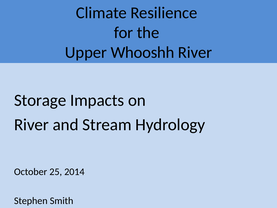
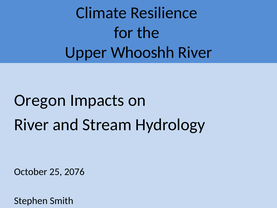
Storage: Storage -> Oregon
2014: 2014 -> 2076
